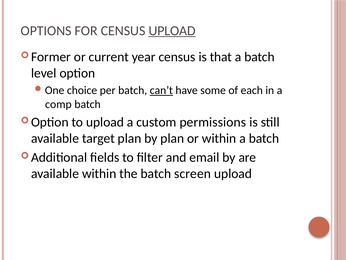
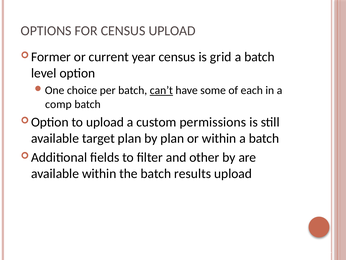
UPLOAD at (172, 31) underline: present -> none
that: that -> grid
email: email -> other
screen: screen -> results
